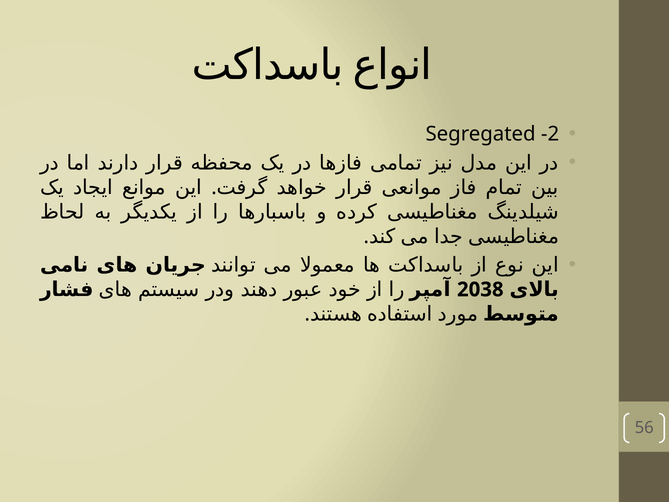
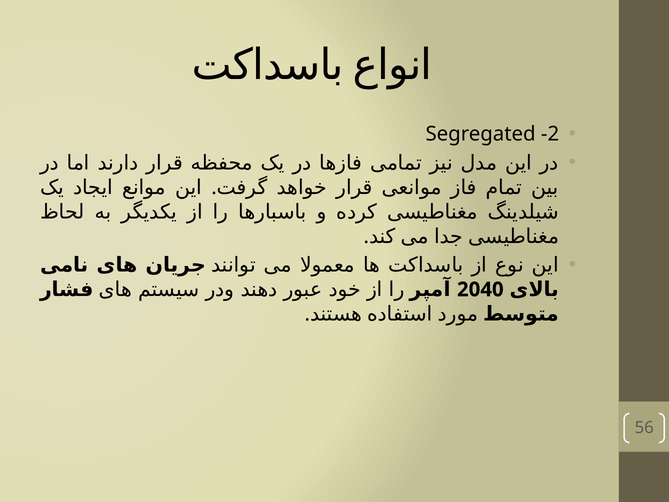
2038: 2038 -> 2040
